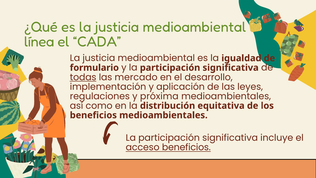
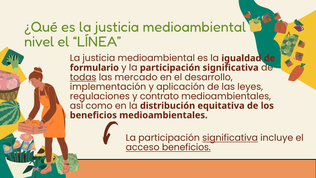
línea: línea -> nivel
CADA: CADA -> LÍNEA
próxima: próxima -> contrato
significativa at (230, 138) underline: none -> present
